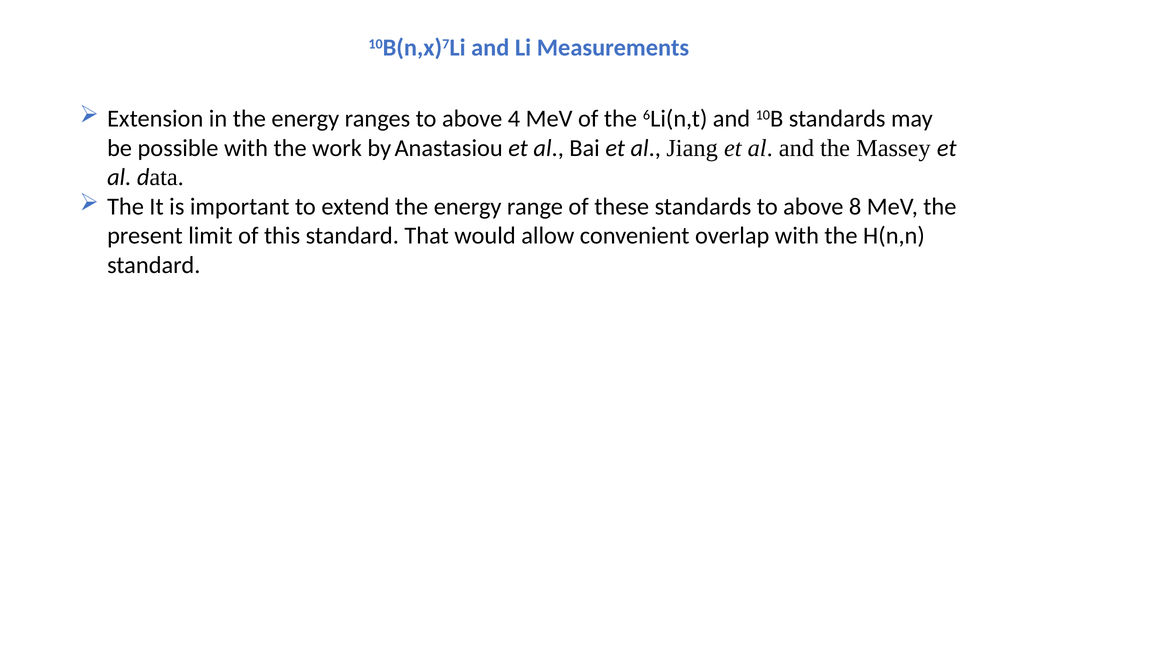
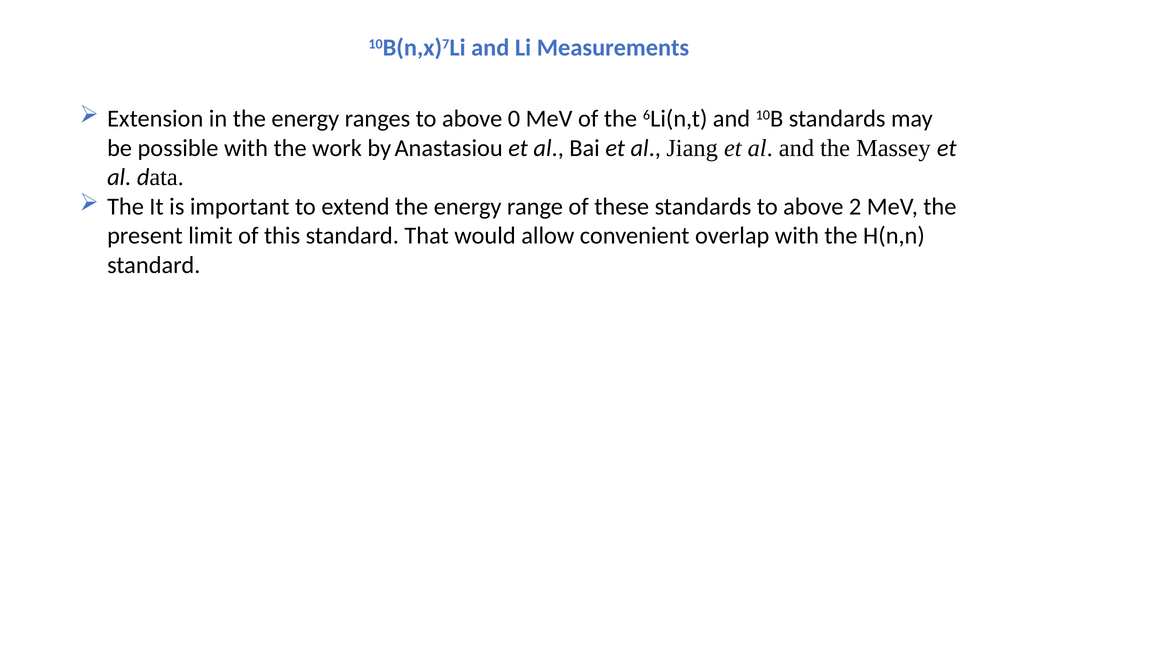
4: 4 -> 0
8: 8 -> 2
